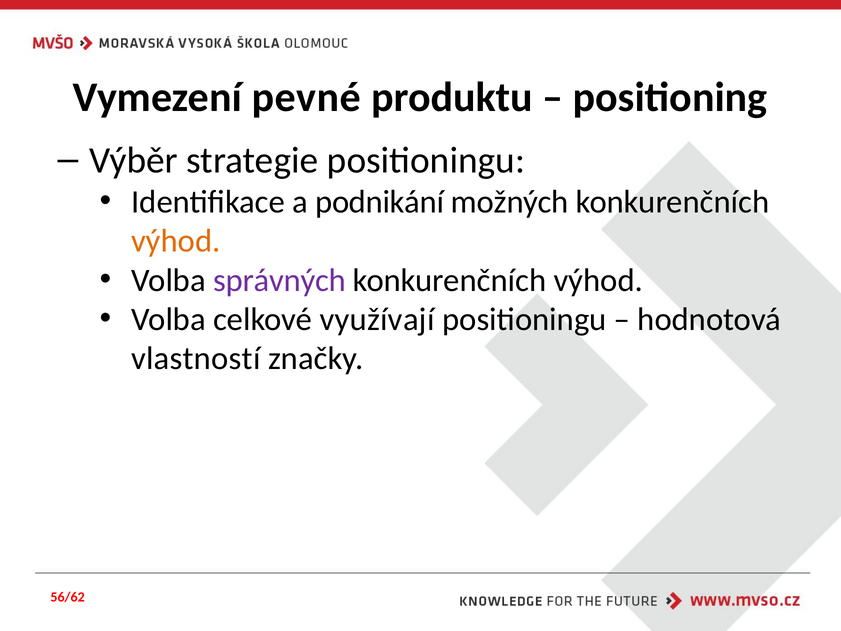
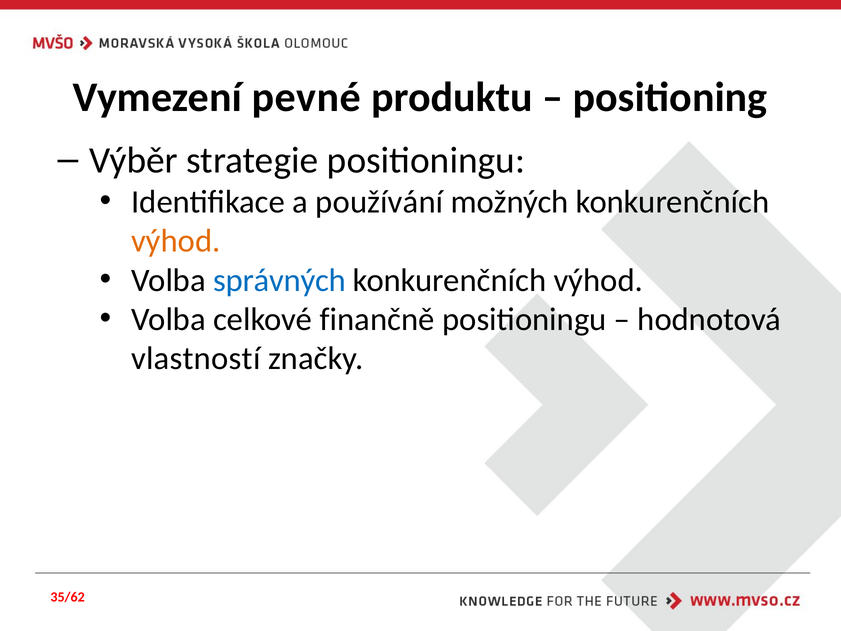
podnikání: podnikání -> používání
správných colour: purple -> blue
využívají: využívají -> finančně
56/62: 56/62 -> 35/62
